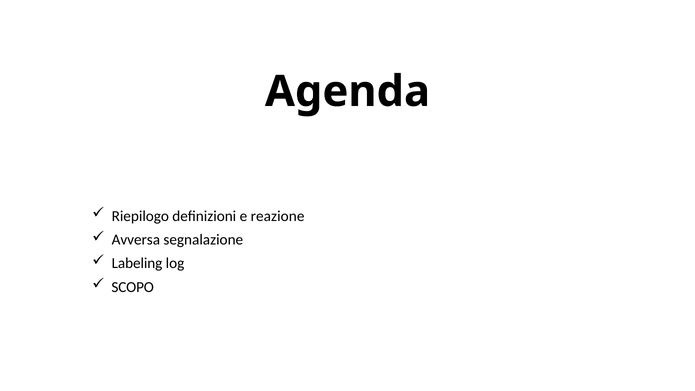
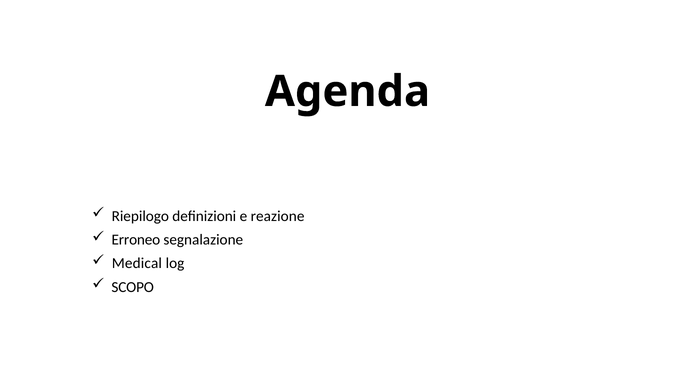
Avversa: Avversa -> Erroneo
Labeling: Labeling -> Medical
